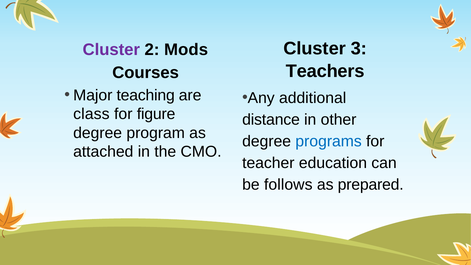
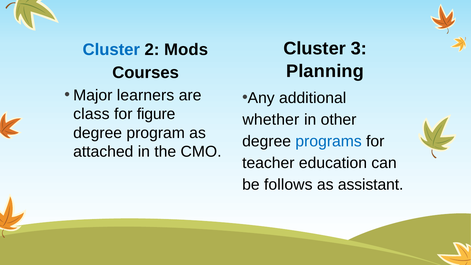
Cluster at (111, 50) colour: purple -> blue
Teachers: Teachers -> Planning
teaching: teaching -> learners
distance: distance -> whether
prepared: prepared -> assistant
